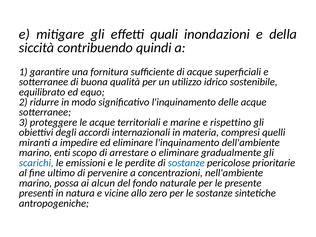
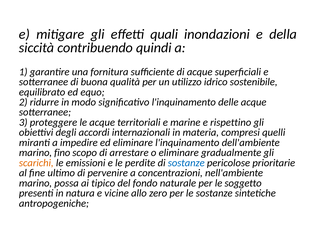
enti: enti -> fino
scarichi colour: blue -> orange
alcun: alcun -> tipico
presente: presente -> soggetto
